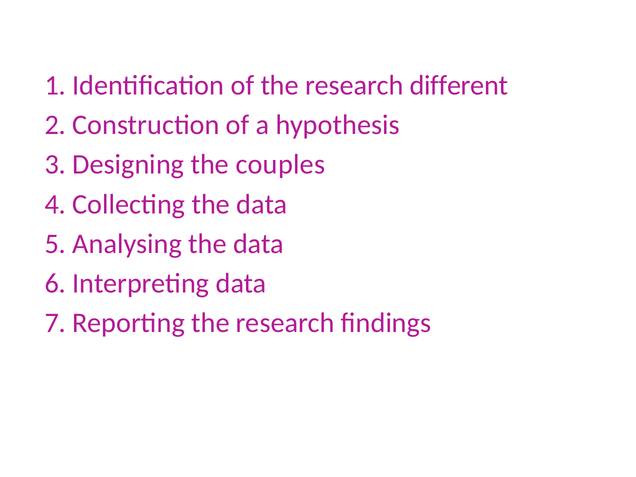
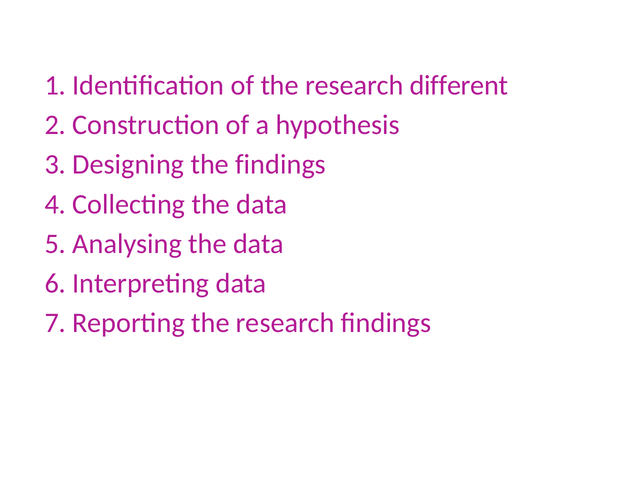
the couples: couples -> findings
